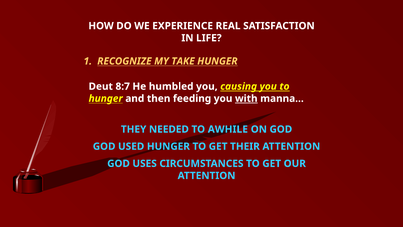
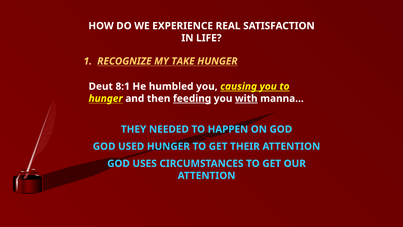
8:7: 8:7 -> 8:1
feeding underline: none -> present
AWHILE: AWHILE -> HAPPEN
